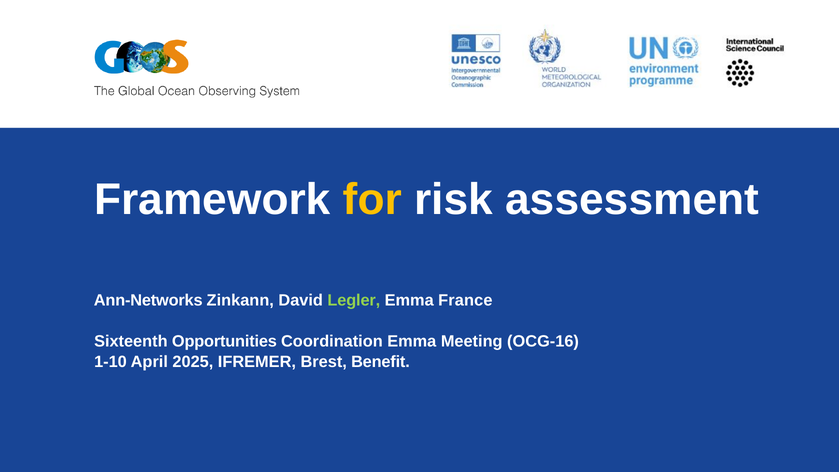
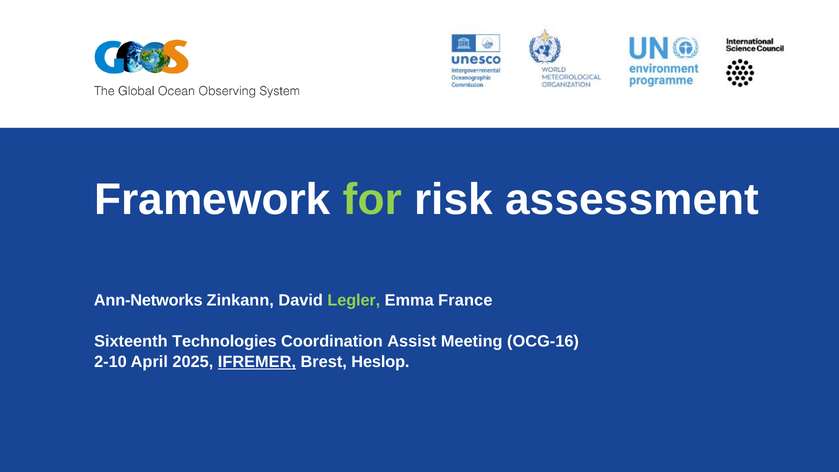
for colour: yellow -> light green
Opportunities: Opportunities -> Technologies
Coordination Emma: Emma -> Assist
1-10: 1-10 -> 2-10
IFREMER underline: none -> present
Benefit: Benefit -> Heslop
